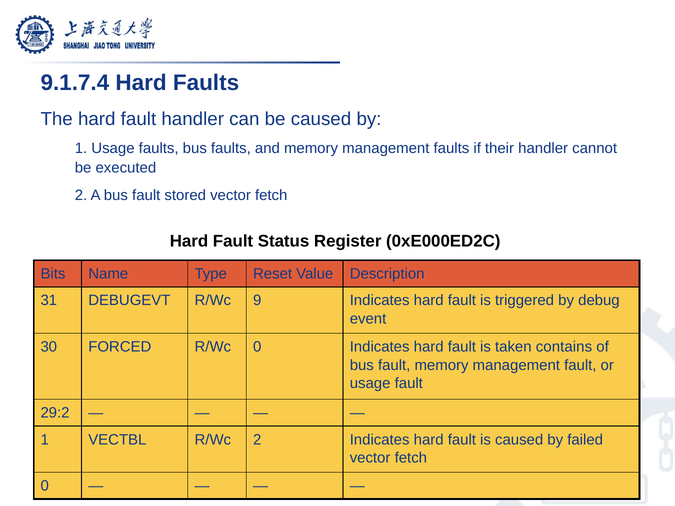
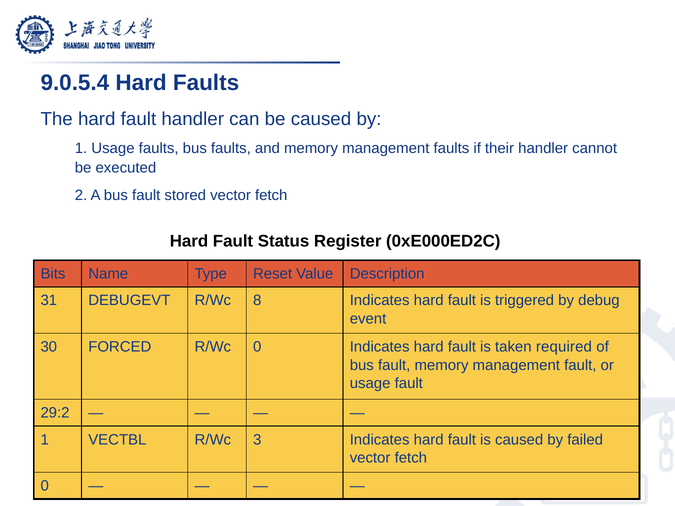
9.1.7.4: 9.1.7.4 -> 9.0.5.4
9: 9 -> 8
contains: contains -> required
R/Wc 2: 2 -> 3
